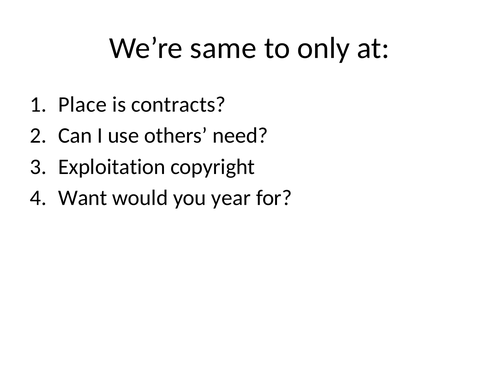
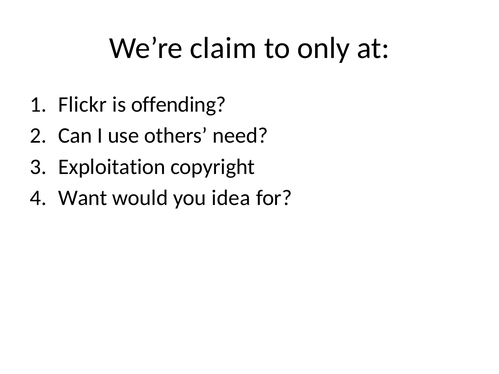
same: same -> claim
Place: Place -> Flickr
contracts: contracts -> offending
year: year -> idea
